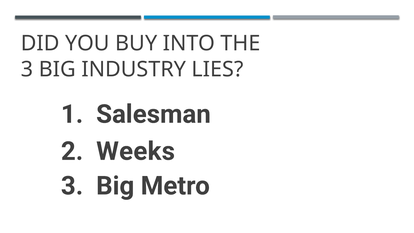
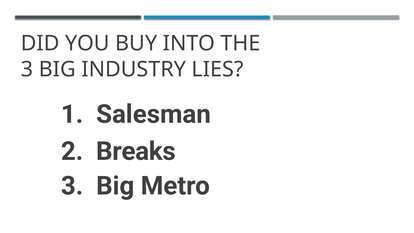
Weeks: Weeks -> Breaks
